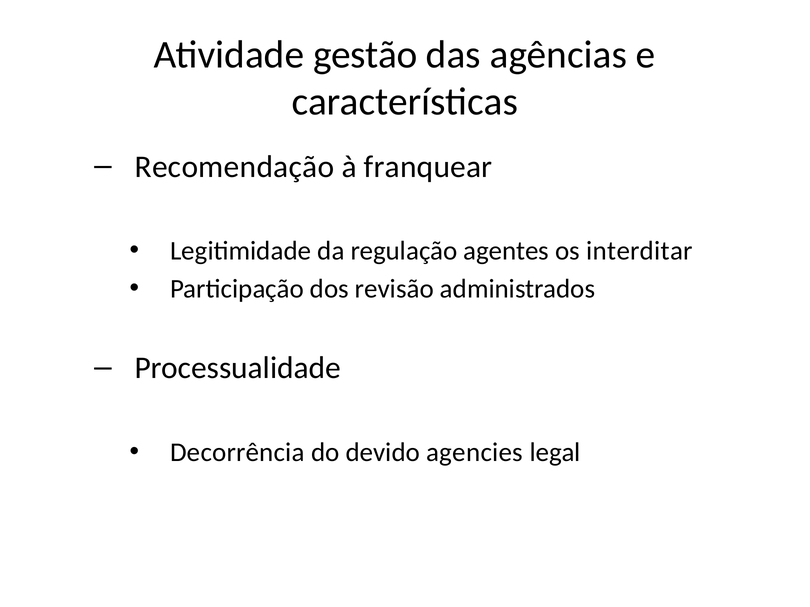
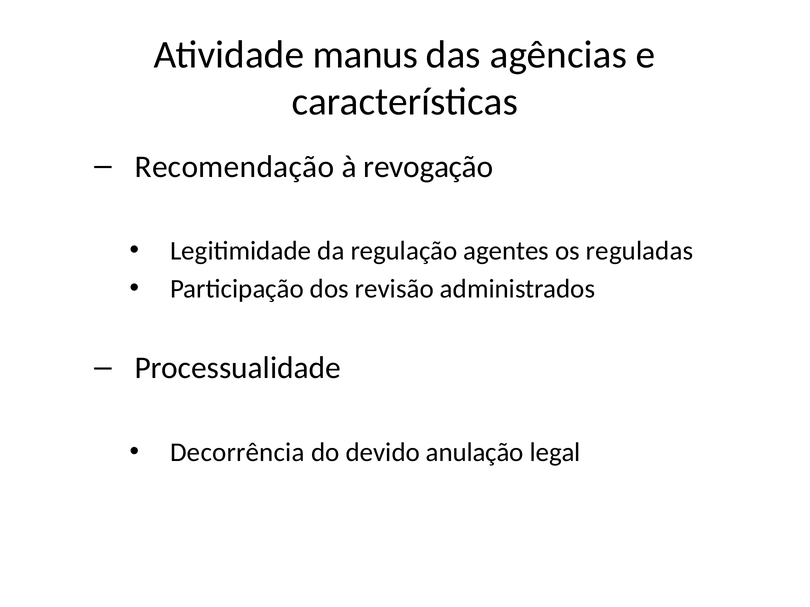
gestão: gestão -> manus
franquear: franquear -> revogação
interditar: interditar -> reguladas
agencies: agencies -> anulação
